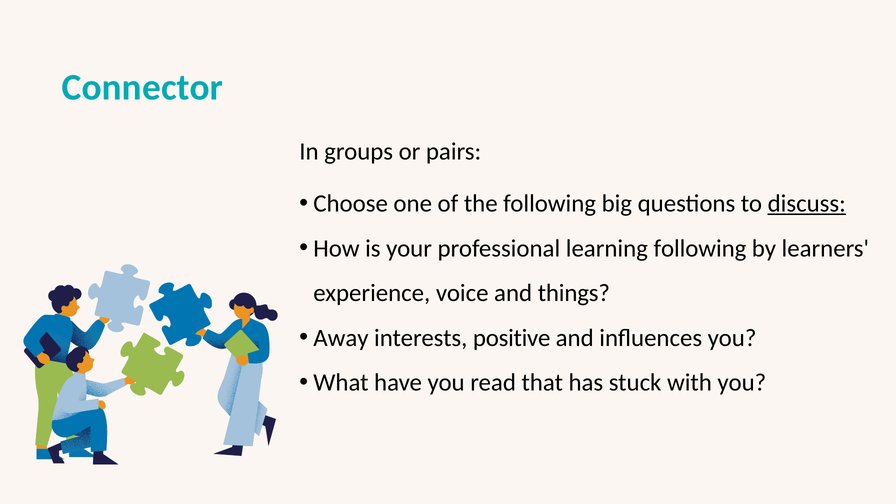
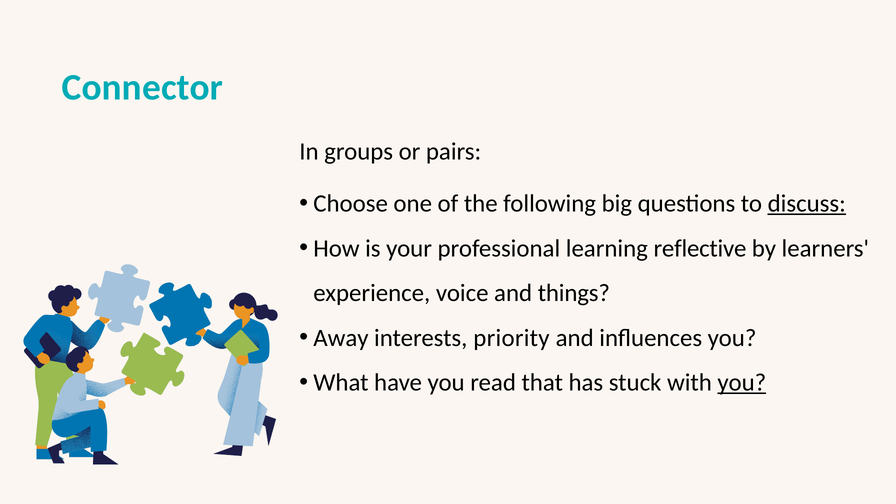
learning following: following -> reflective
positive: positive -> priority
you at (742, 383) underline: none -> present
